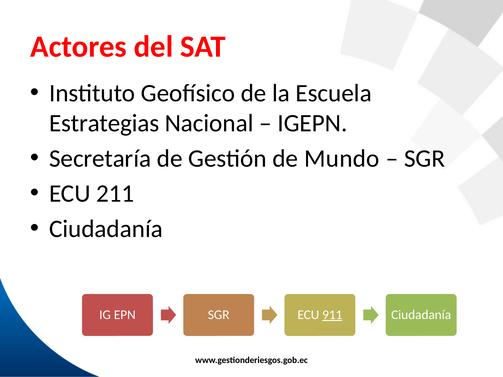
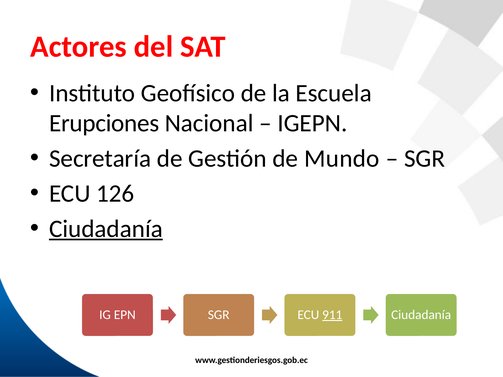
Estrategias: Estrategias -> Erupciones
211: 211 -> 126
Ciudadanía at (106, 229) underline: none -> present
